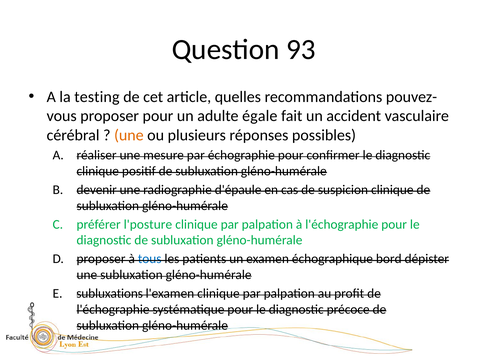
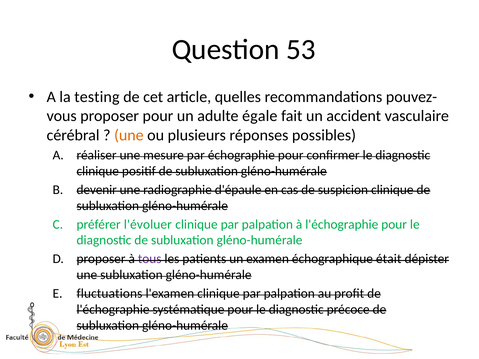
93: 93 -> 53
l'posture: l'posture -> l'évoluer
tous colour: blue -> purple
bord: bord -> était
subluxations: subluxations -> fluctuations
